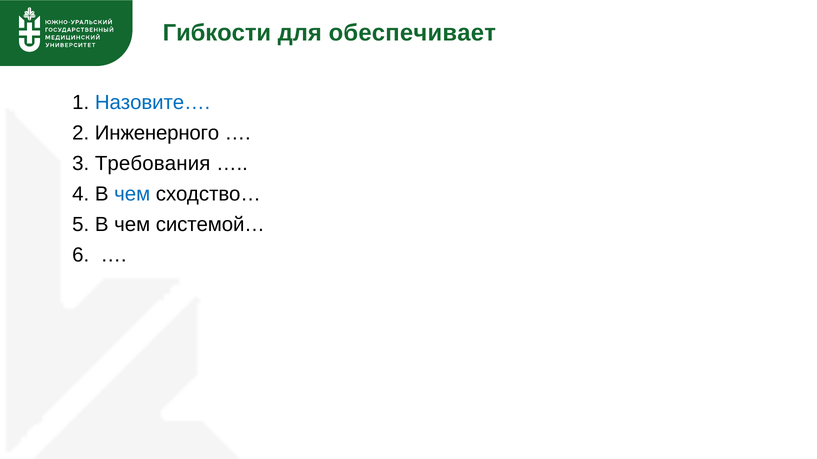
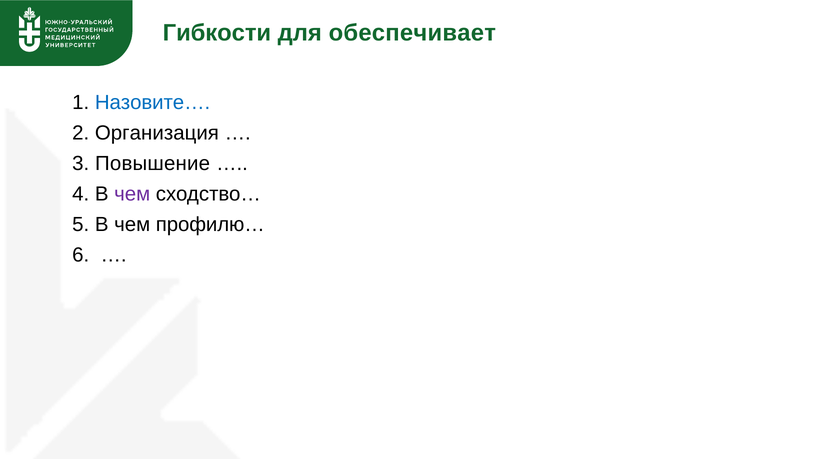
Инженерного: Инженерного -> Организация
Требования: Требования -> Повышение
чем at (132, 194) colour: blue -> purple
системой…: системой… -> профилю…
